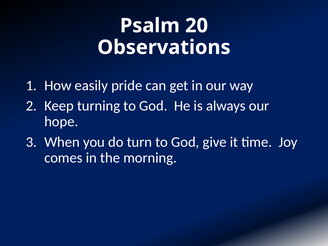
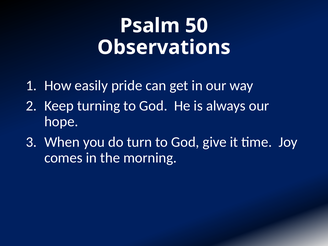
20: 20 -> 50
